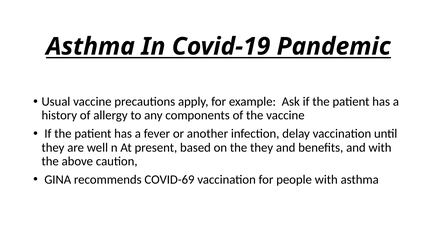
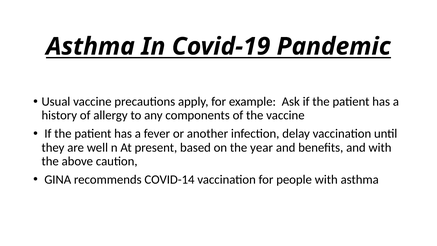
the they: they -> year
COVID-69: COVID-69 -> COVID-14
